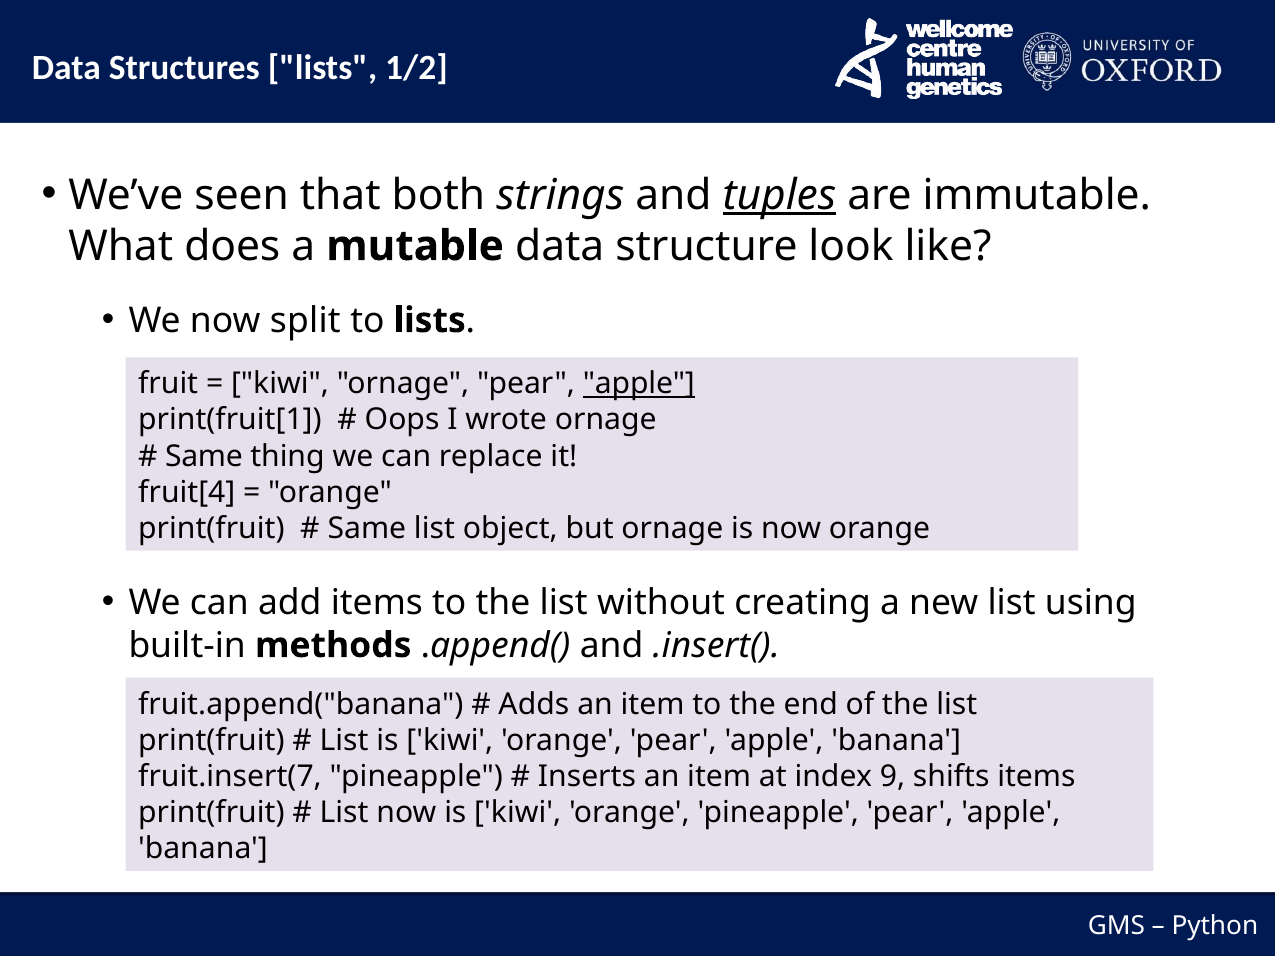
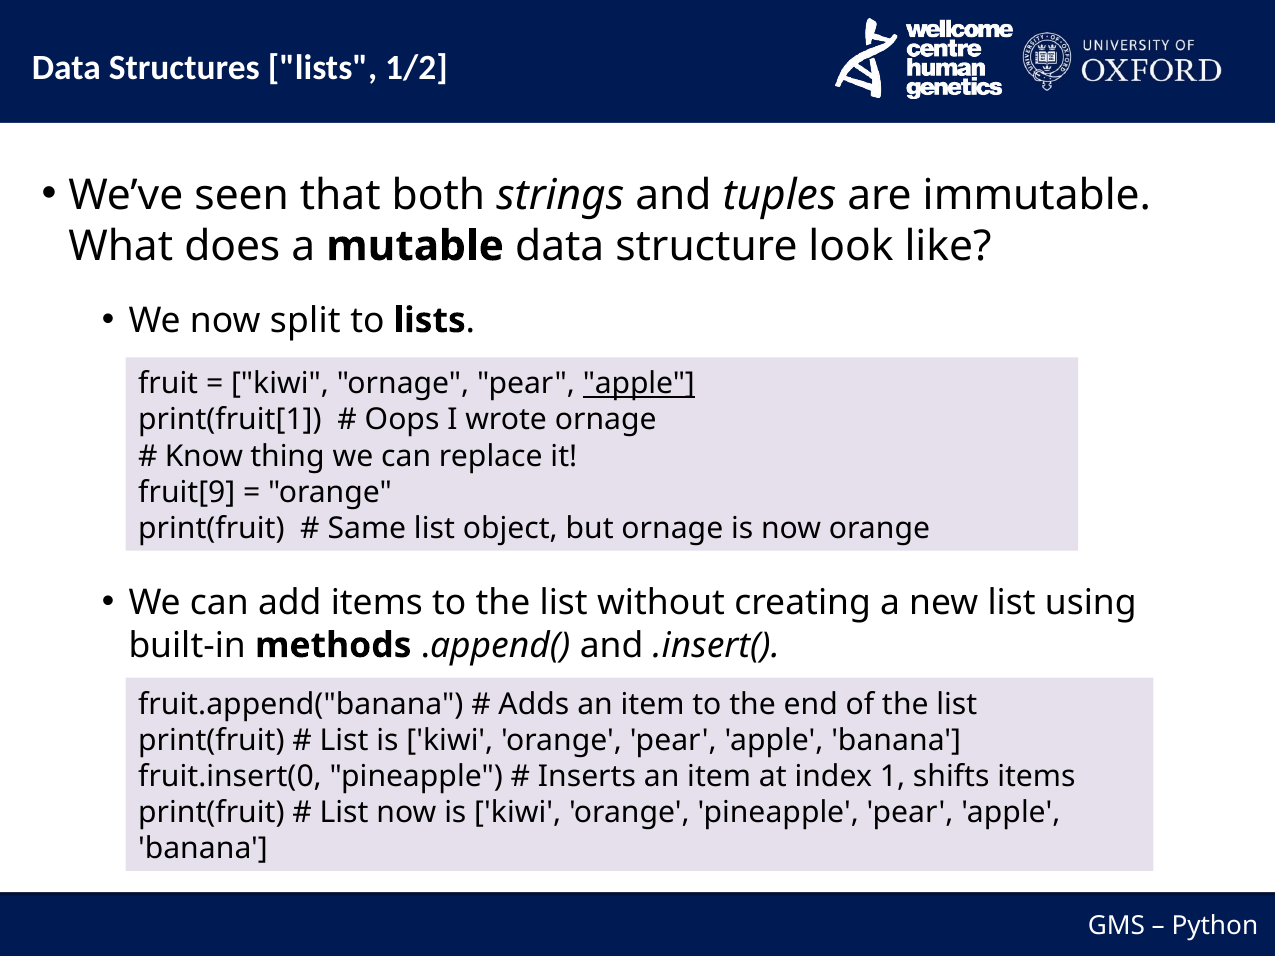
tuples underline: present -> none
Same at (204, 456): Same -> Know
fruit[4: fruit[4 -> fruit[9
fruit.insert(7: fruit.insert(7 -> fruit.insert(0
9: 9 -> 1
